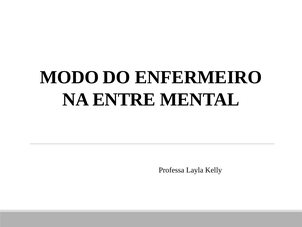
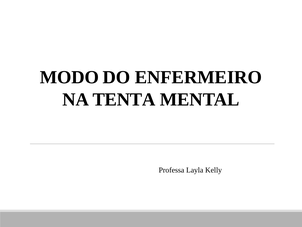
ENTRE: ENTRE -> TENTA
